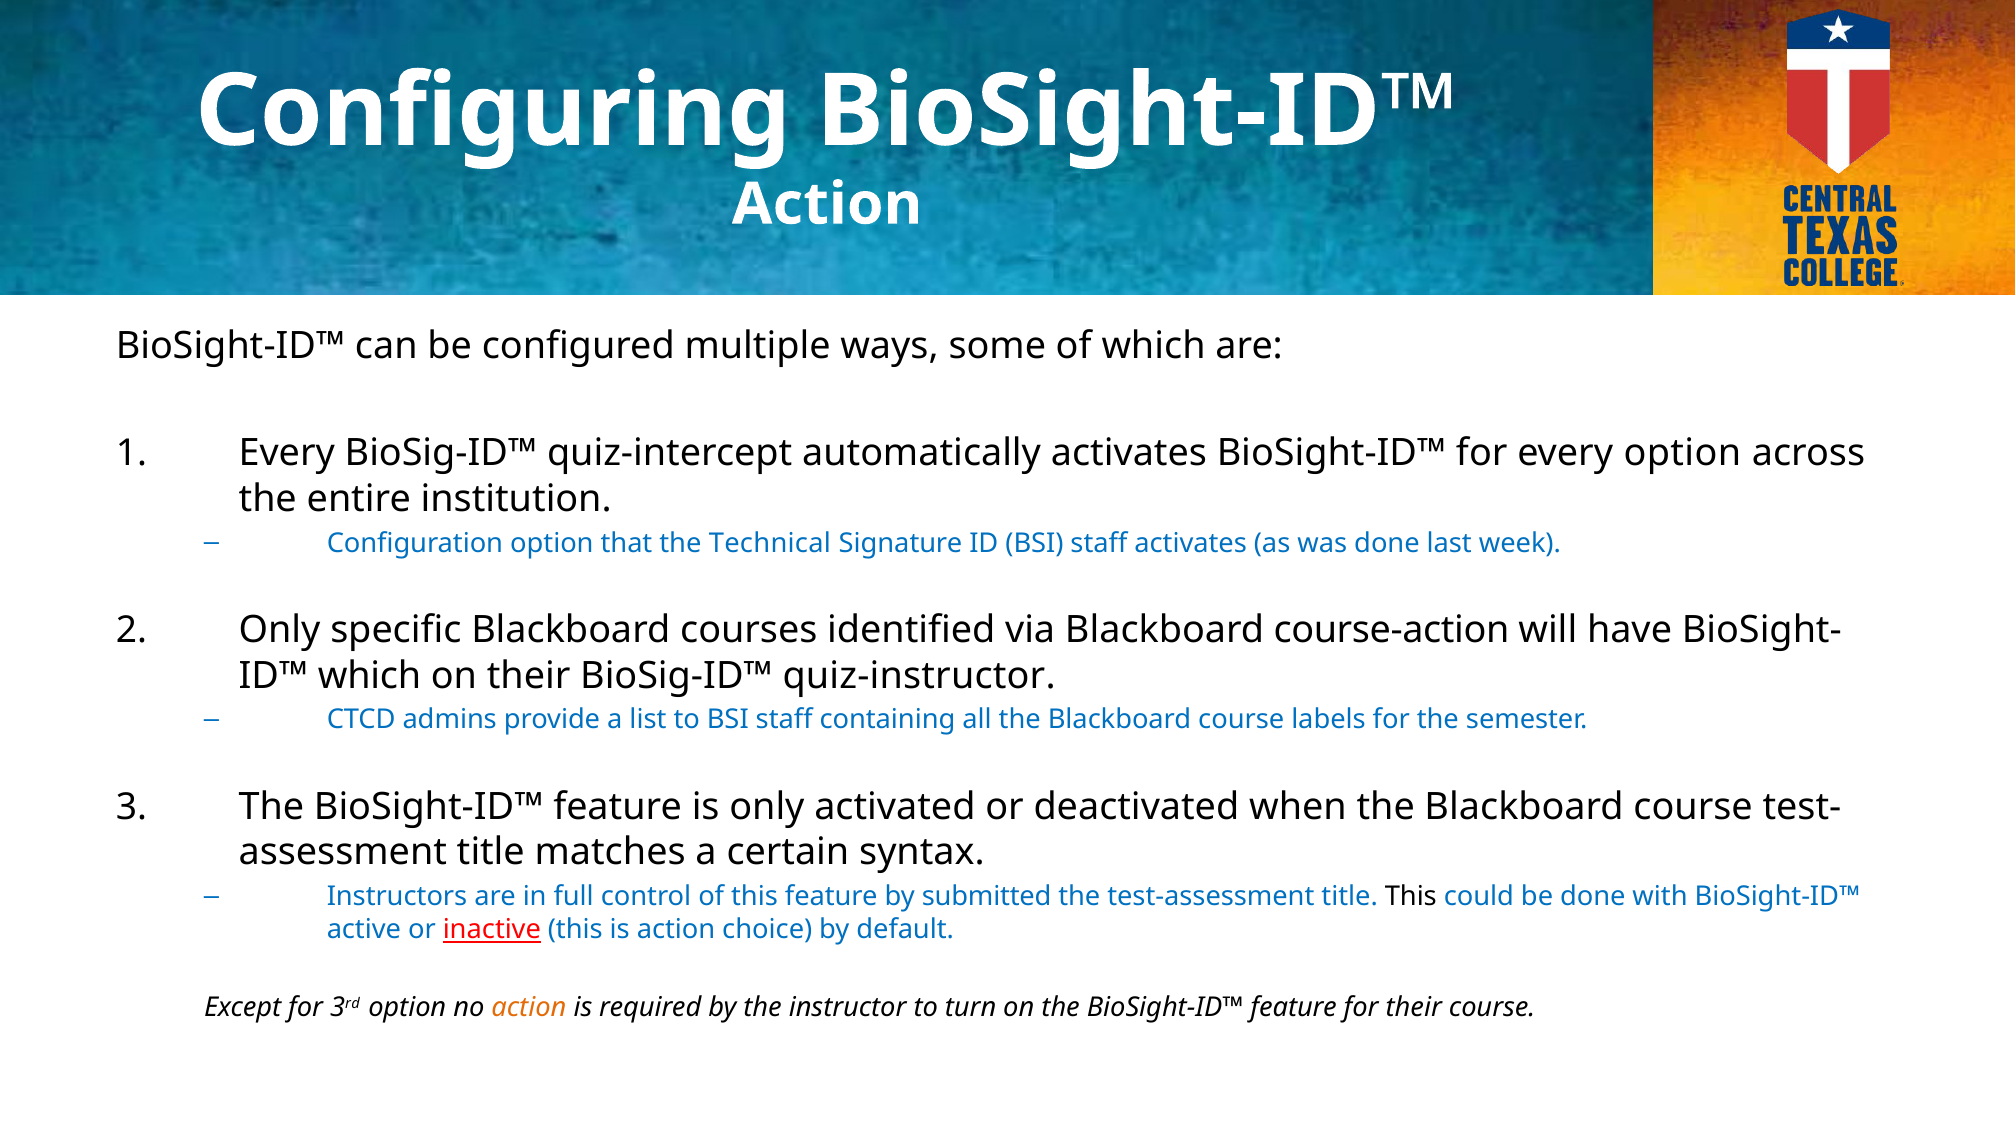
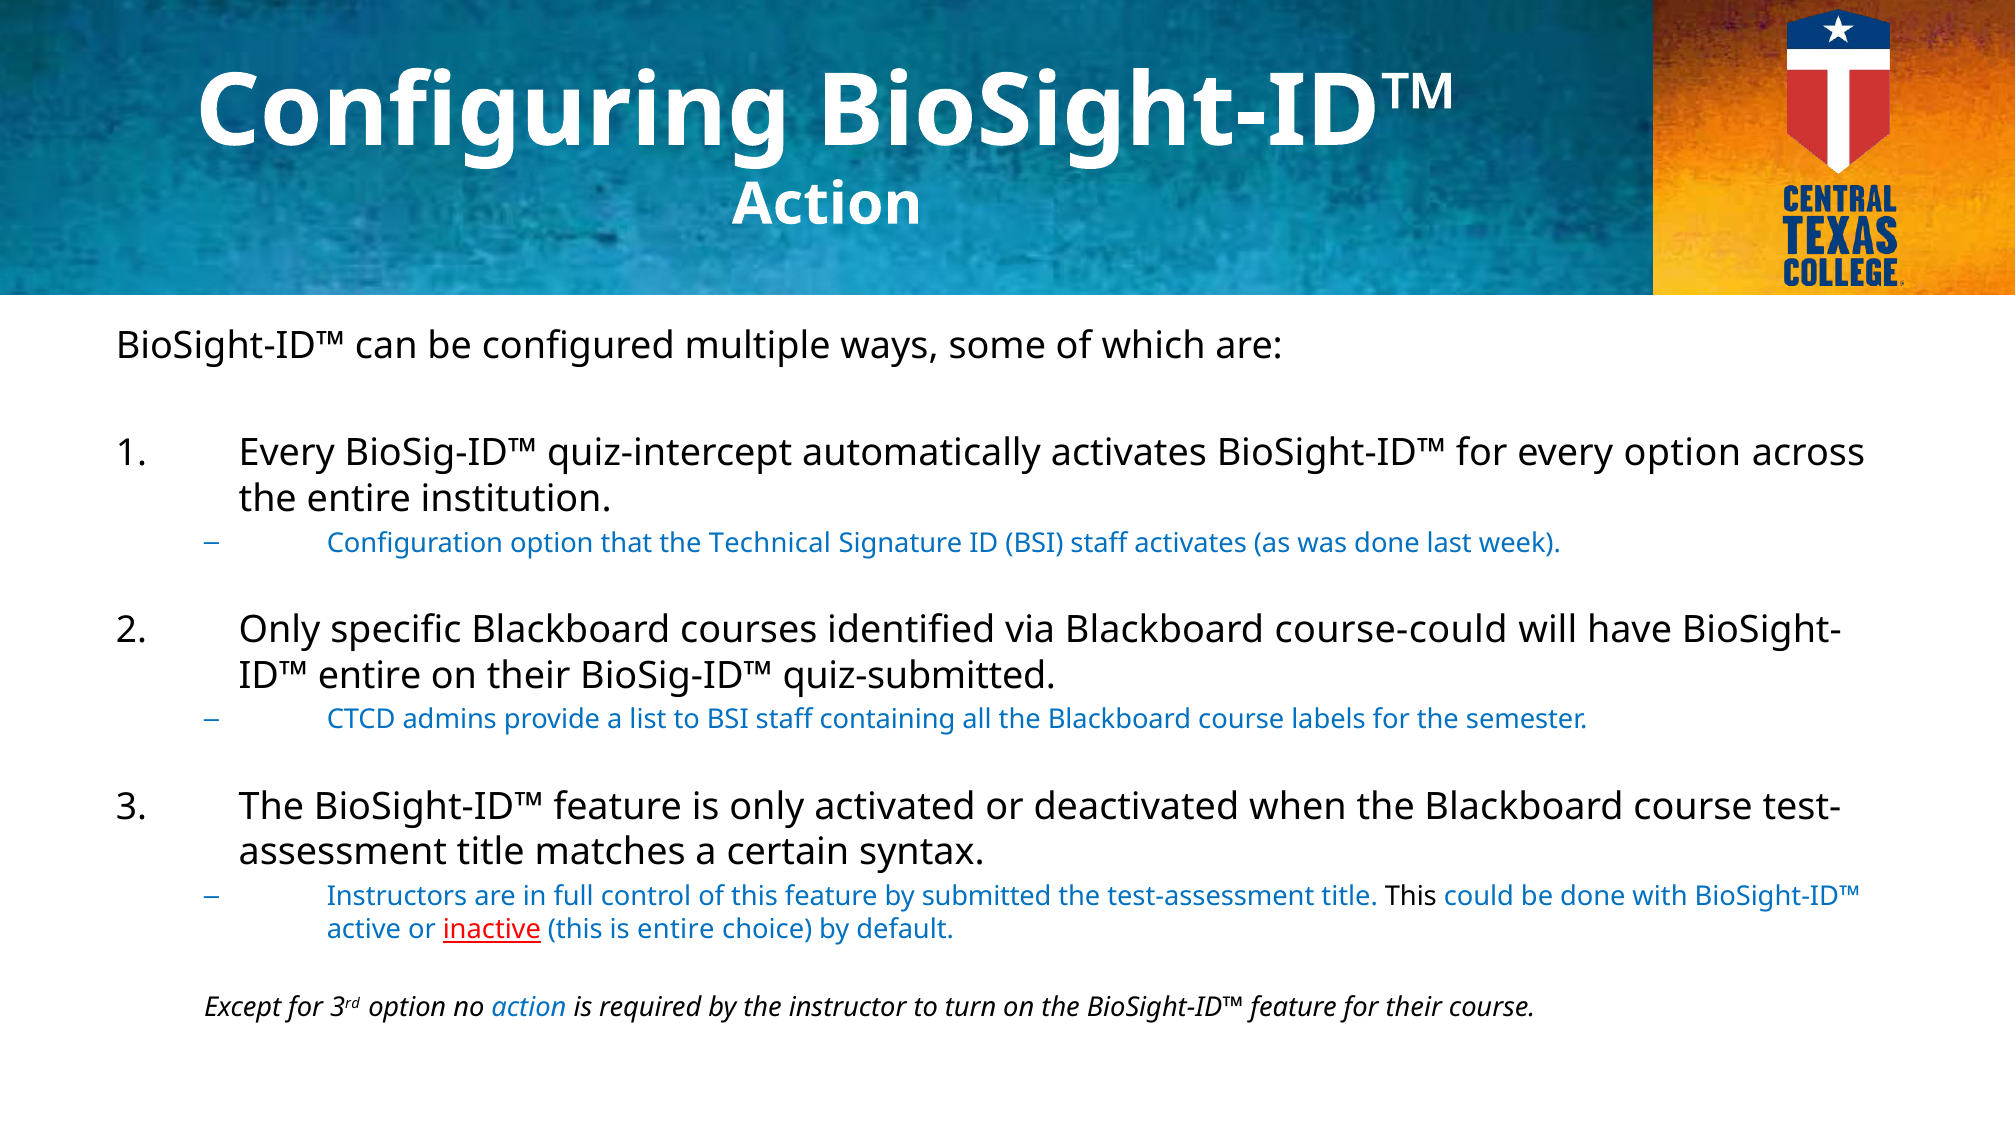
course-action: course-action -> course-could
which at (370, 676): which -> entire
quiz-instructor: quiz-instructor -> quiz-submitted
is action: action -> entire
action at (529, 1008) colour: orange -> blue
